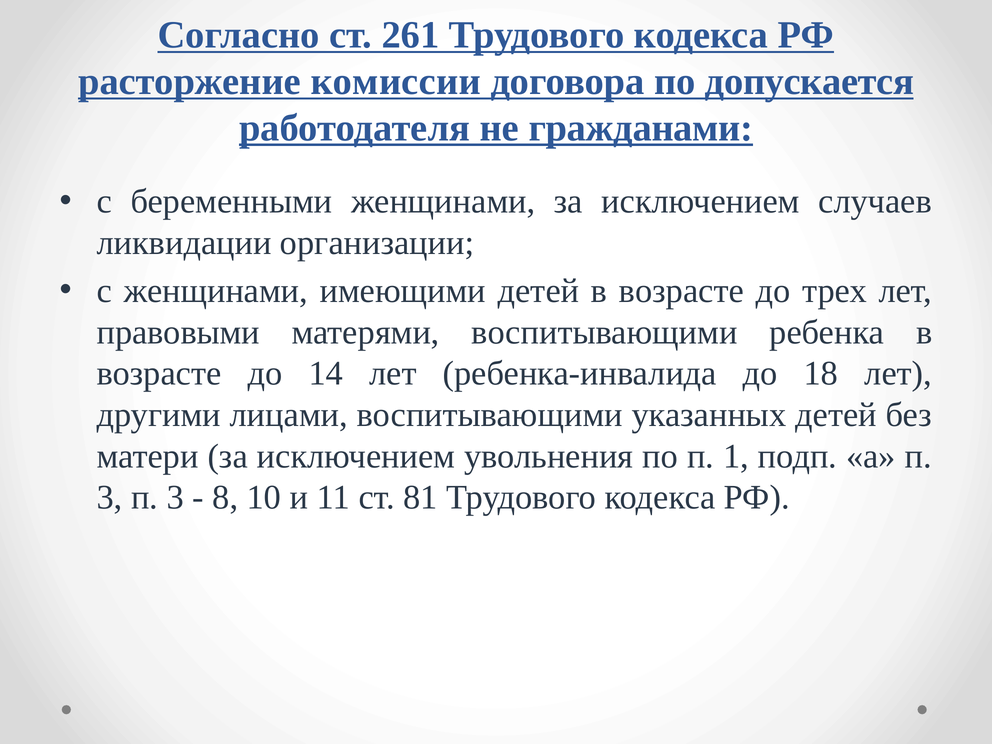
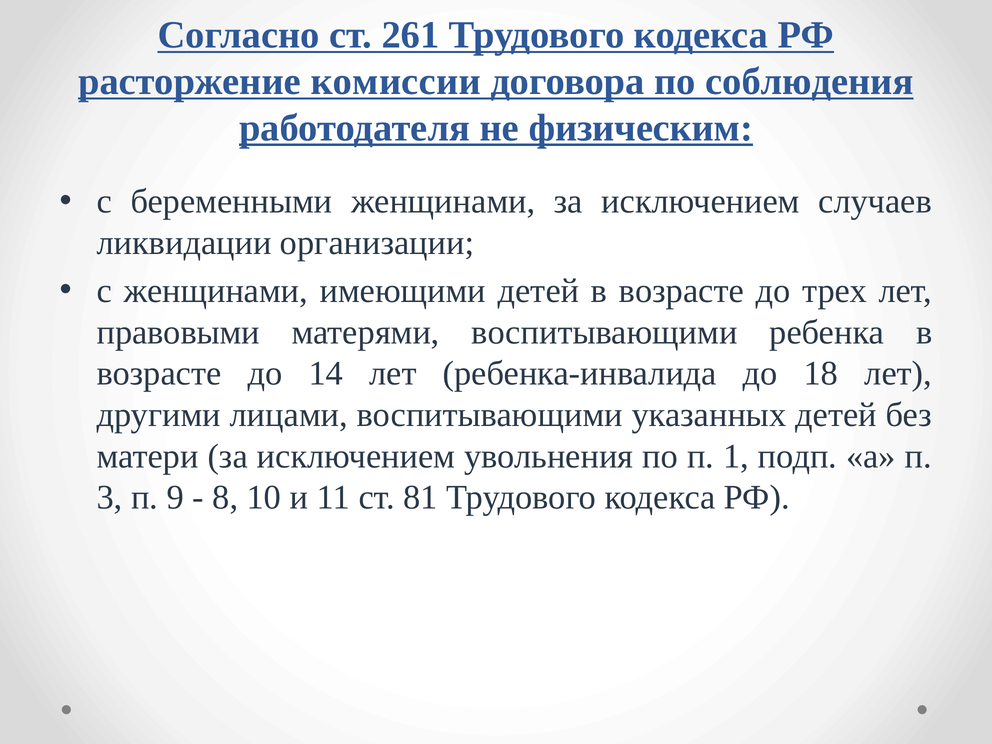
допускается: допускается -> соблюдения
гражданами: гражданами -> физическим
3 п 3: 3 -> 9
